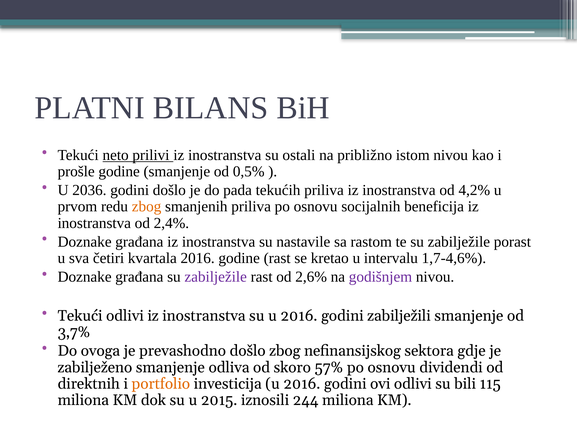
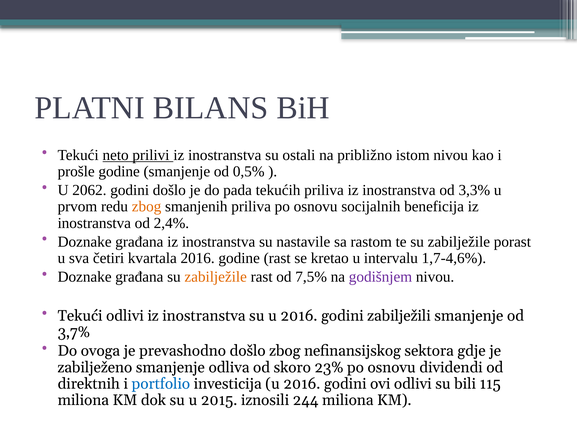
2036: 2036 -> 2062
4,2%: 4,2% -> 3,3%
zabilježile at (216, 277) colour: purple -> orange
2,6%: 2,6% -> 7,5%
57%: 57% -> 23%
portfolio colour: orange -> blue
